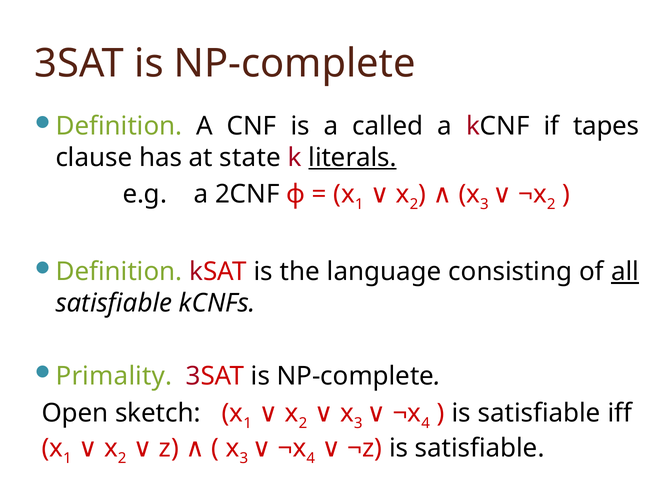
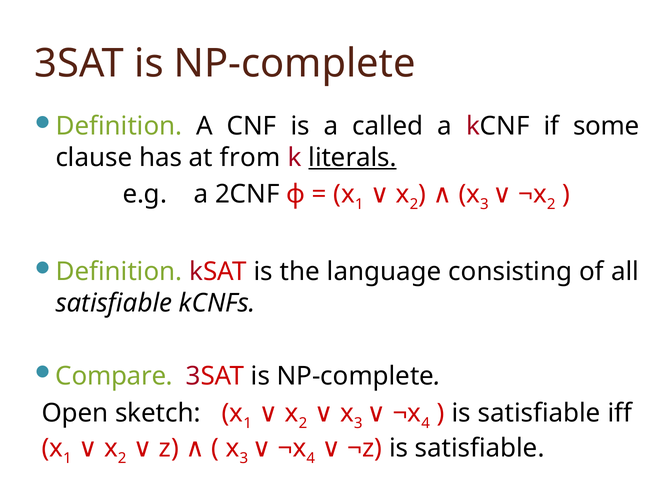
tapes: tapes -> some
state: state -> from
all underline: present -> none
Primality: Primality -> Compare
